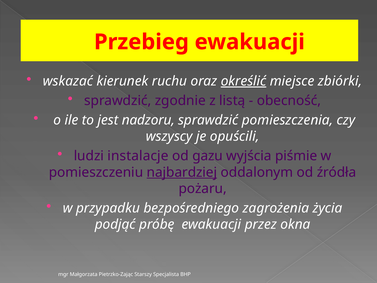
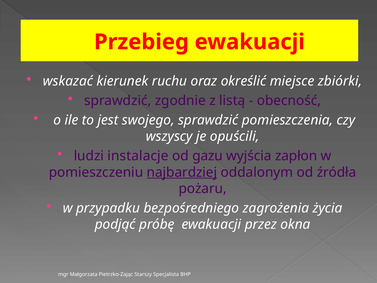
określić underline: present -> none
nadzoru: nadzoru -> swojego
piśmie: piśmie -> zapłon
